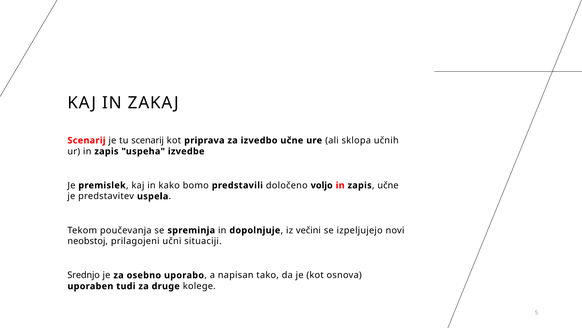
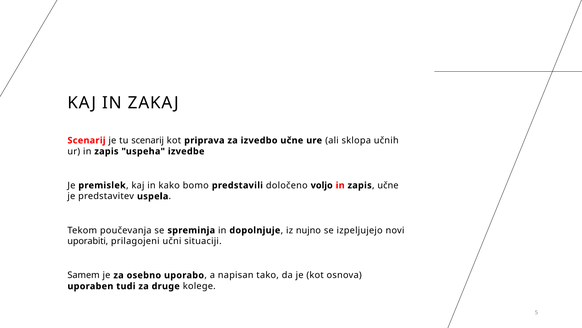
večini: večini -> nujno
neobstoj: neobstoj -> uporabiti
Srednjo: Srednjo -> Samem
